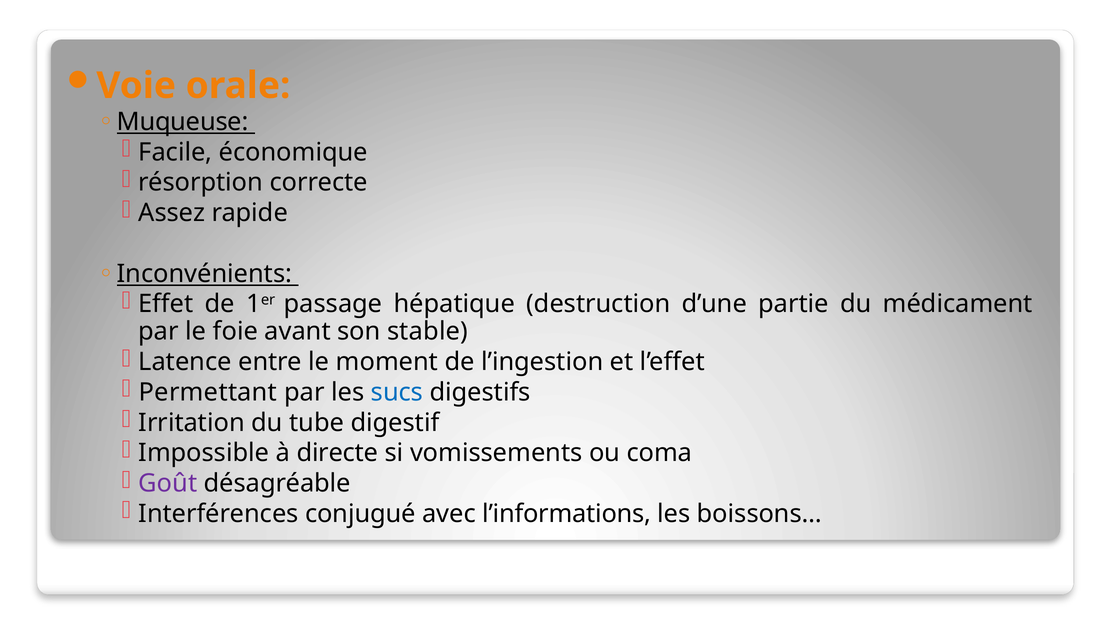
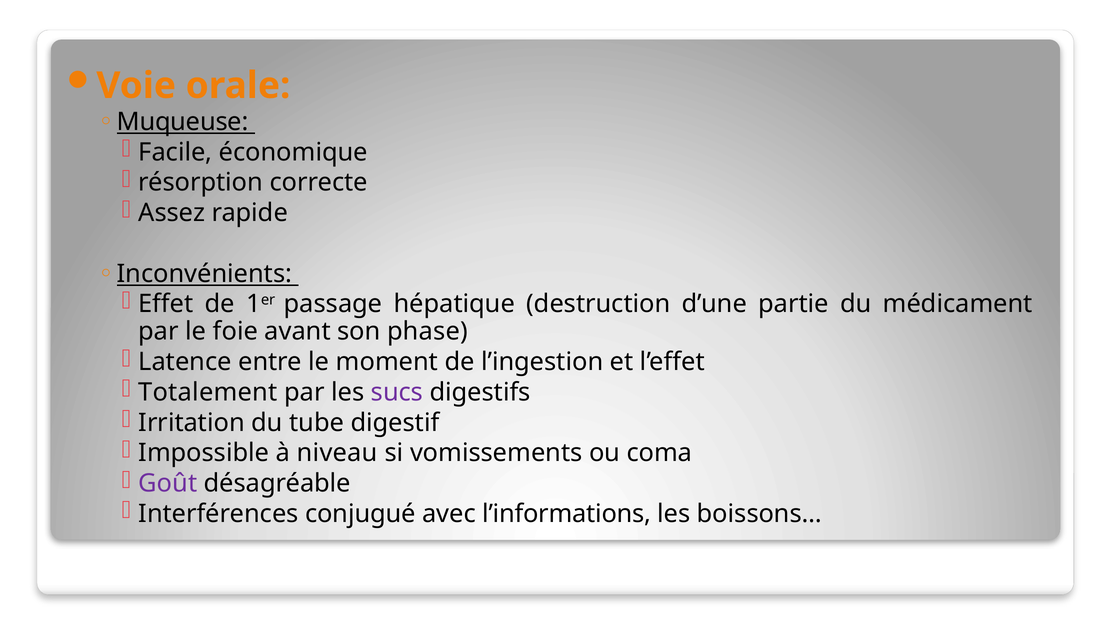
stable: stable -> phase
Permettant: Permettant -> Totalement
sucs colour: blue -> purple
directe: directe -> niveau
